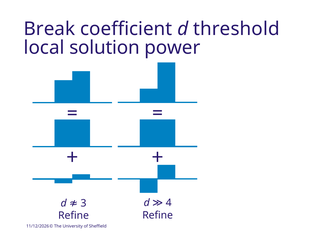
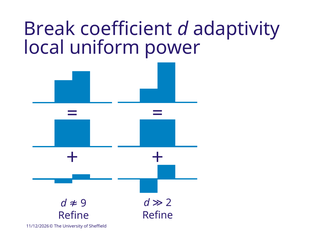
threshold: threshold -> adaptivity
solution: solution -> uniform
4: 4 -> 2
3: 3 -> 9
